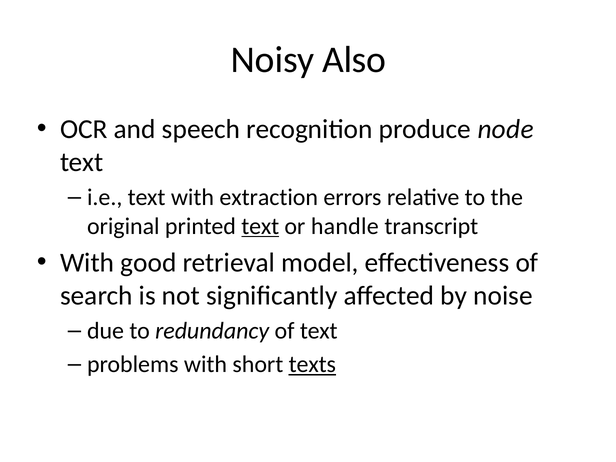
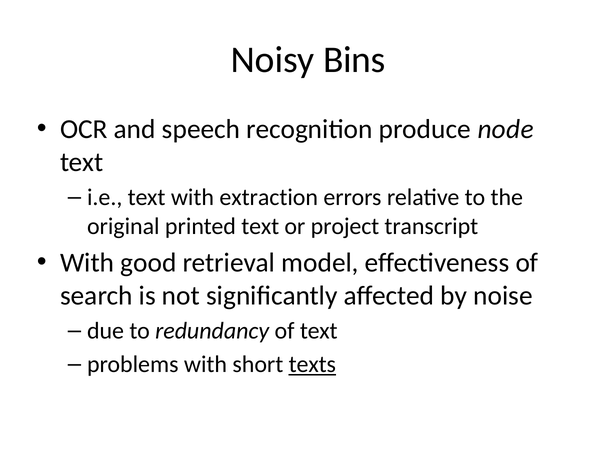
Also: Also -> Bins
text at (260, 226) underline: present -> none
handle: handle -> project
